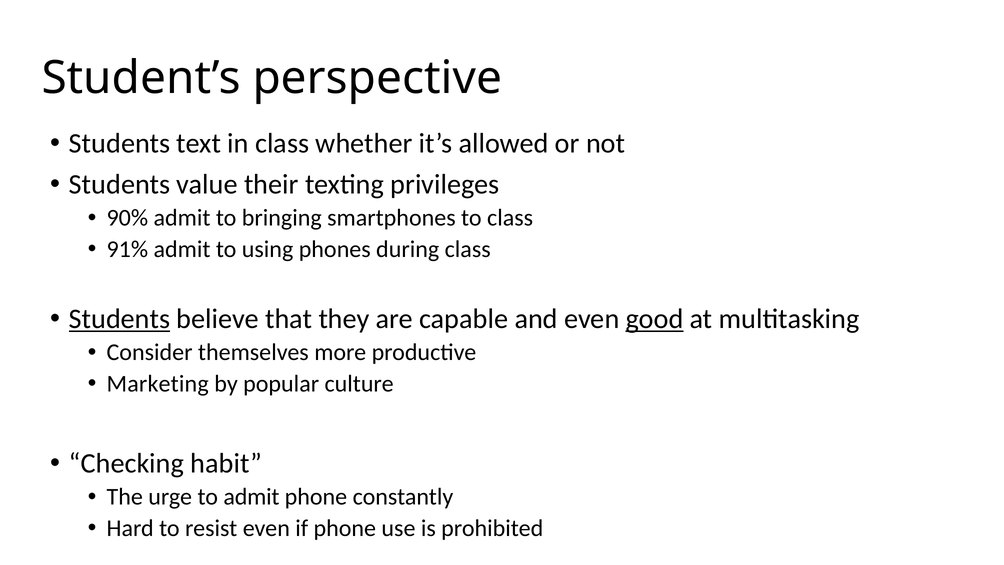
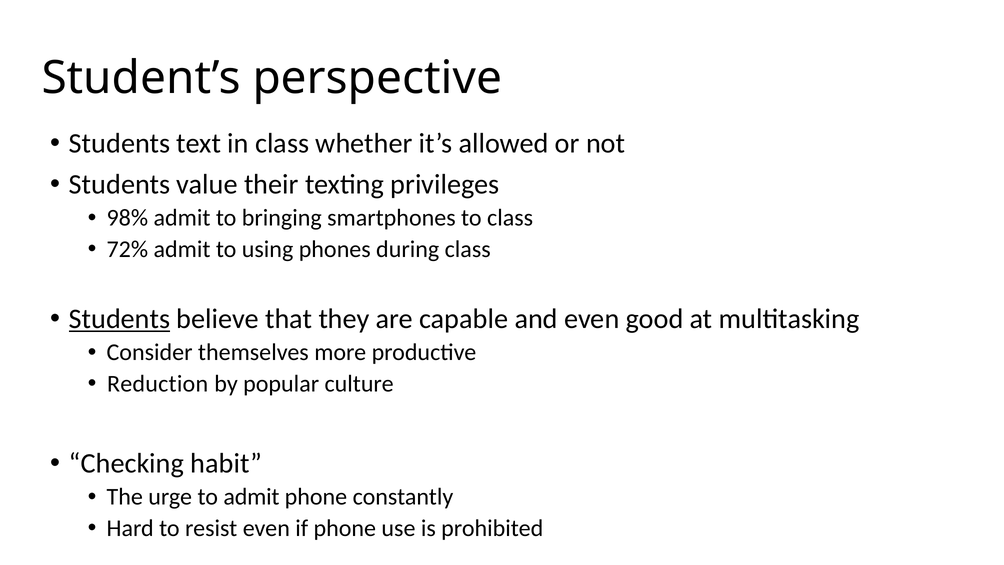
90%: 90% -> 98%
91%: 91% -> 72%
good underline: present -> none
Marketing: Marketing -> Reduction
